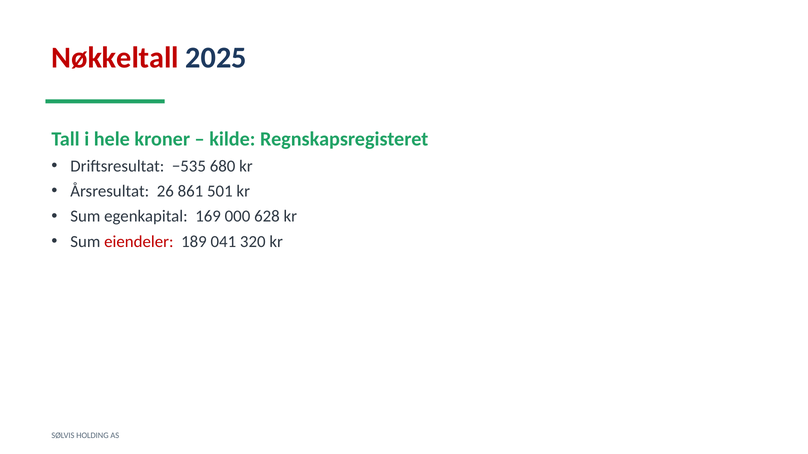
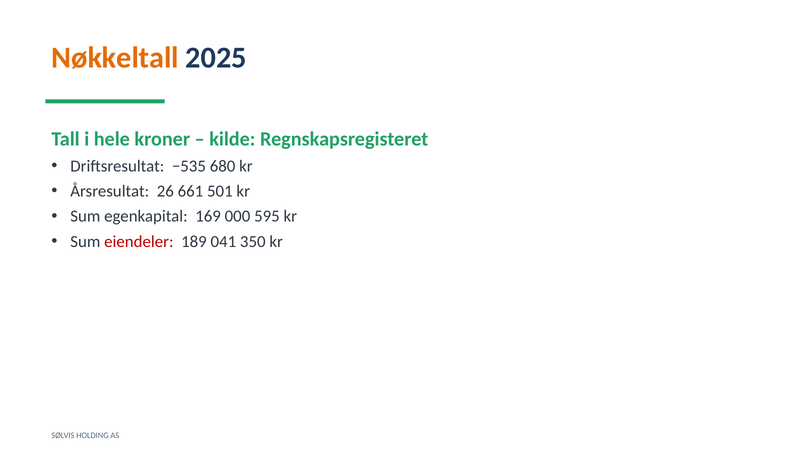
Nøkkeltall colour: red -> orange
861: 861 -> 661
628: 628 -> 595
320: 320 -> 350
